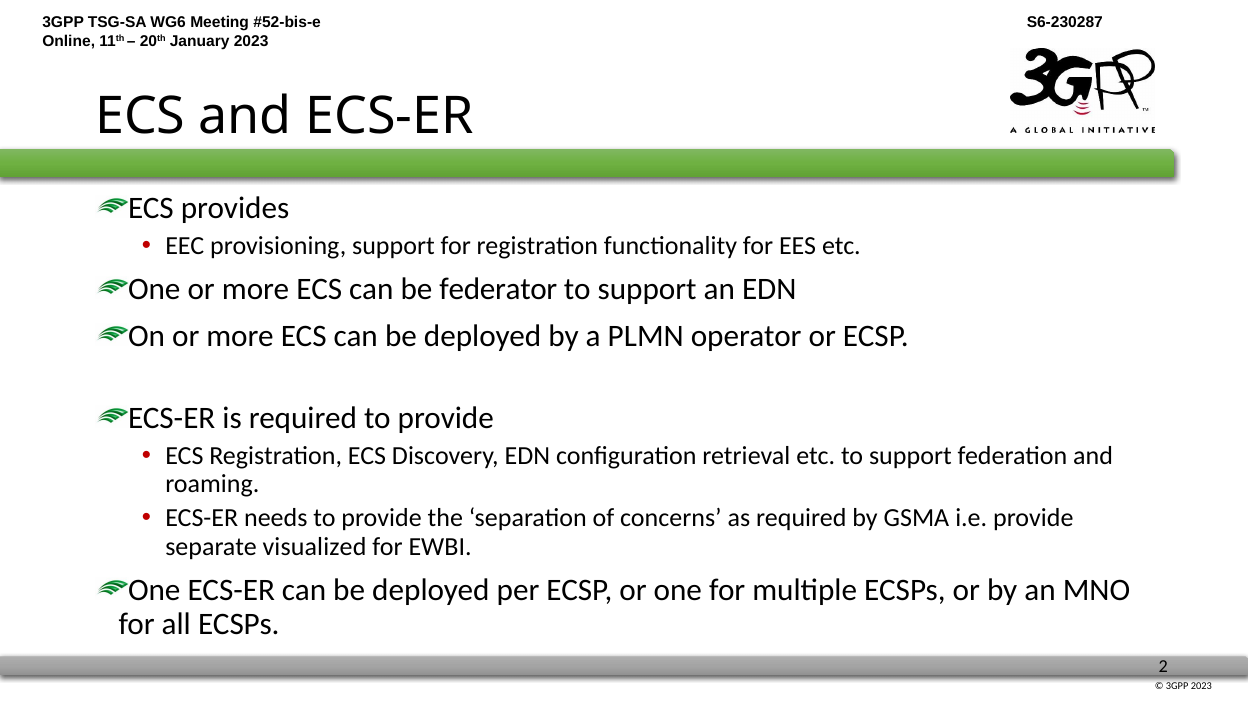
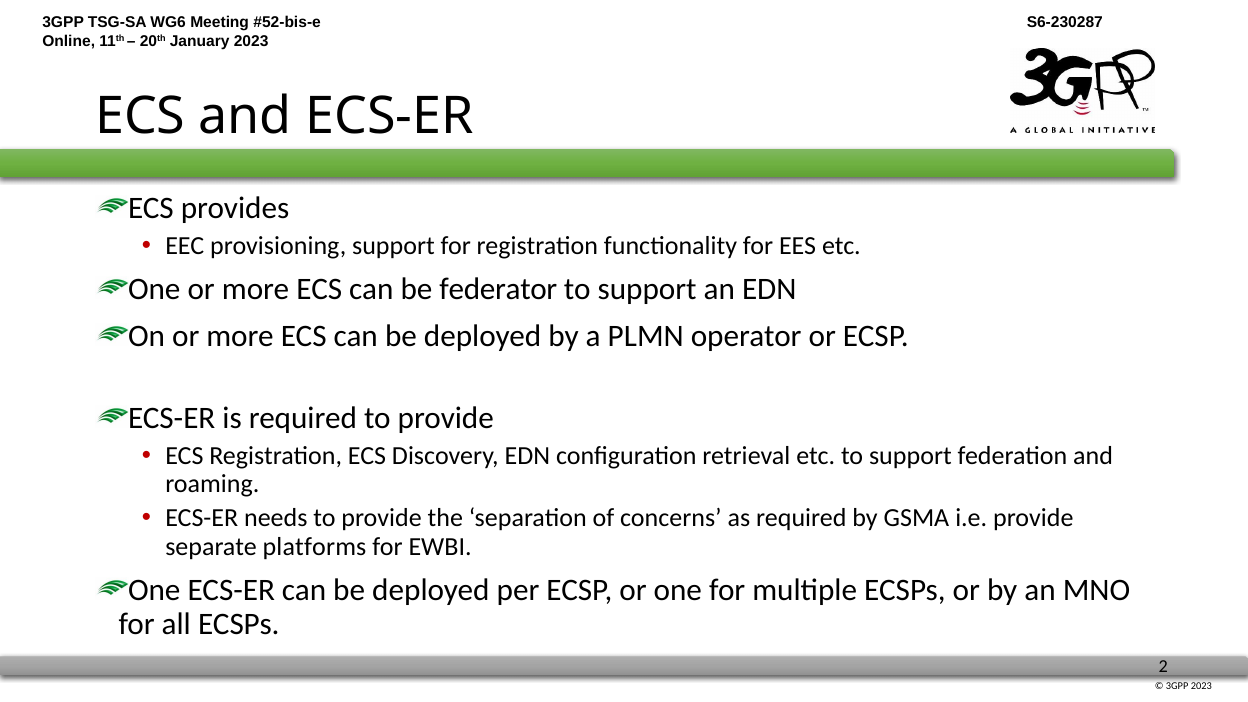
visualized: visualized -> platforms
